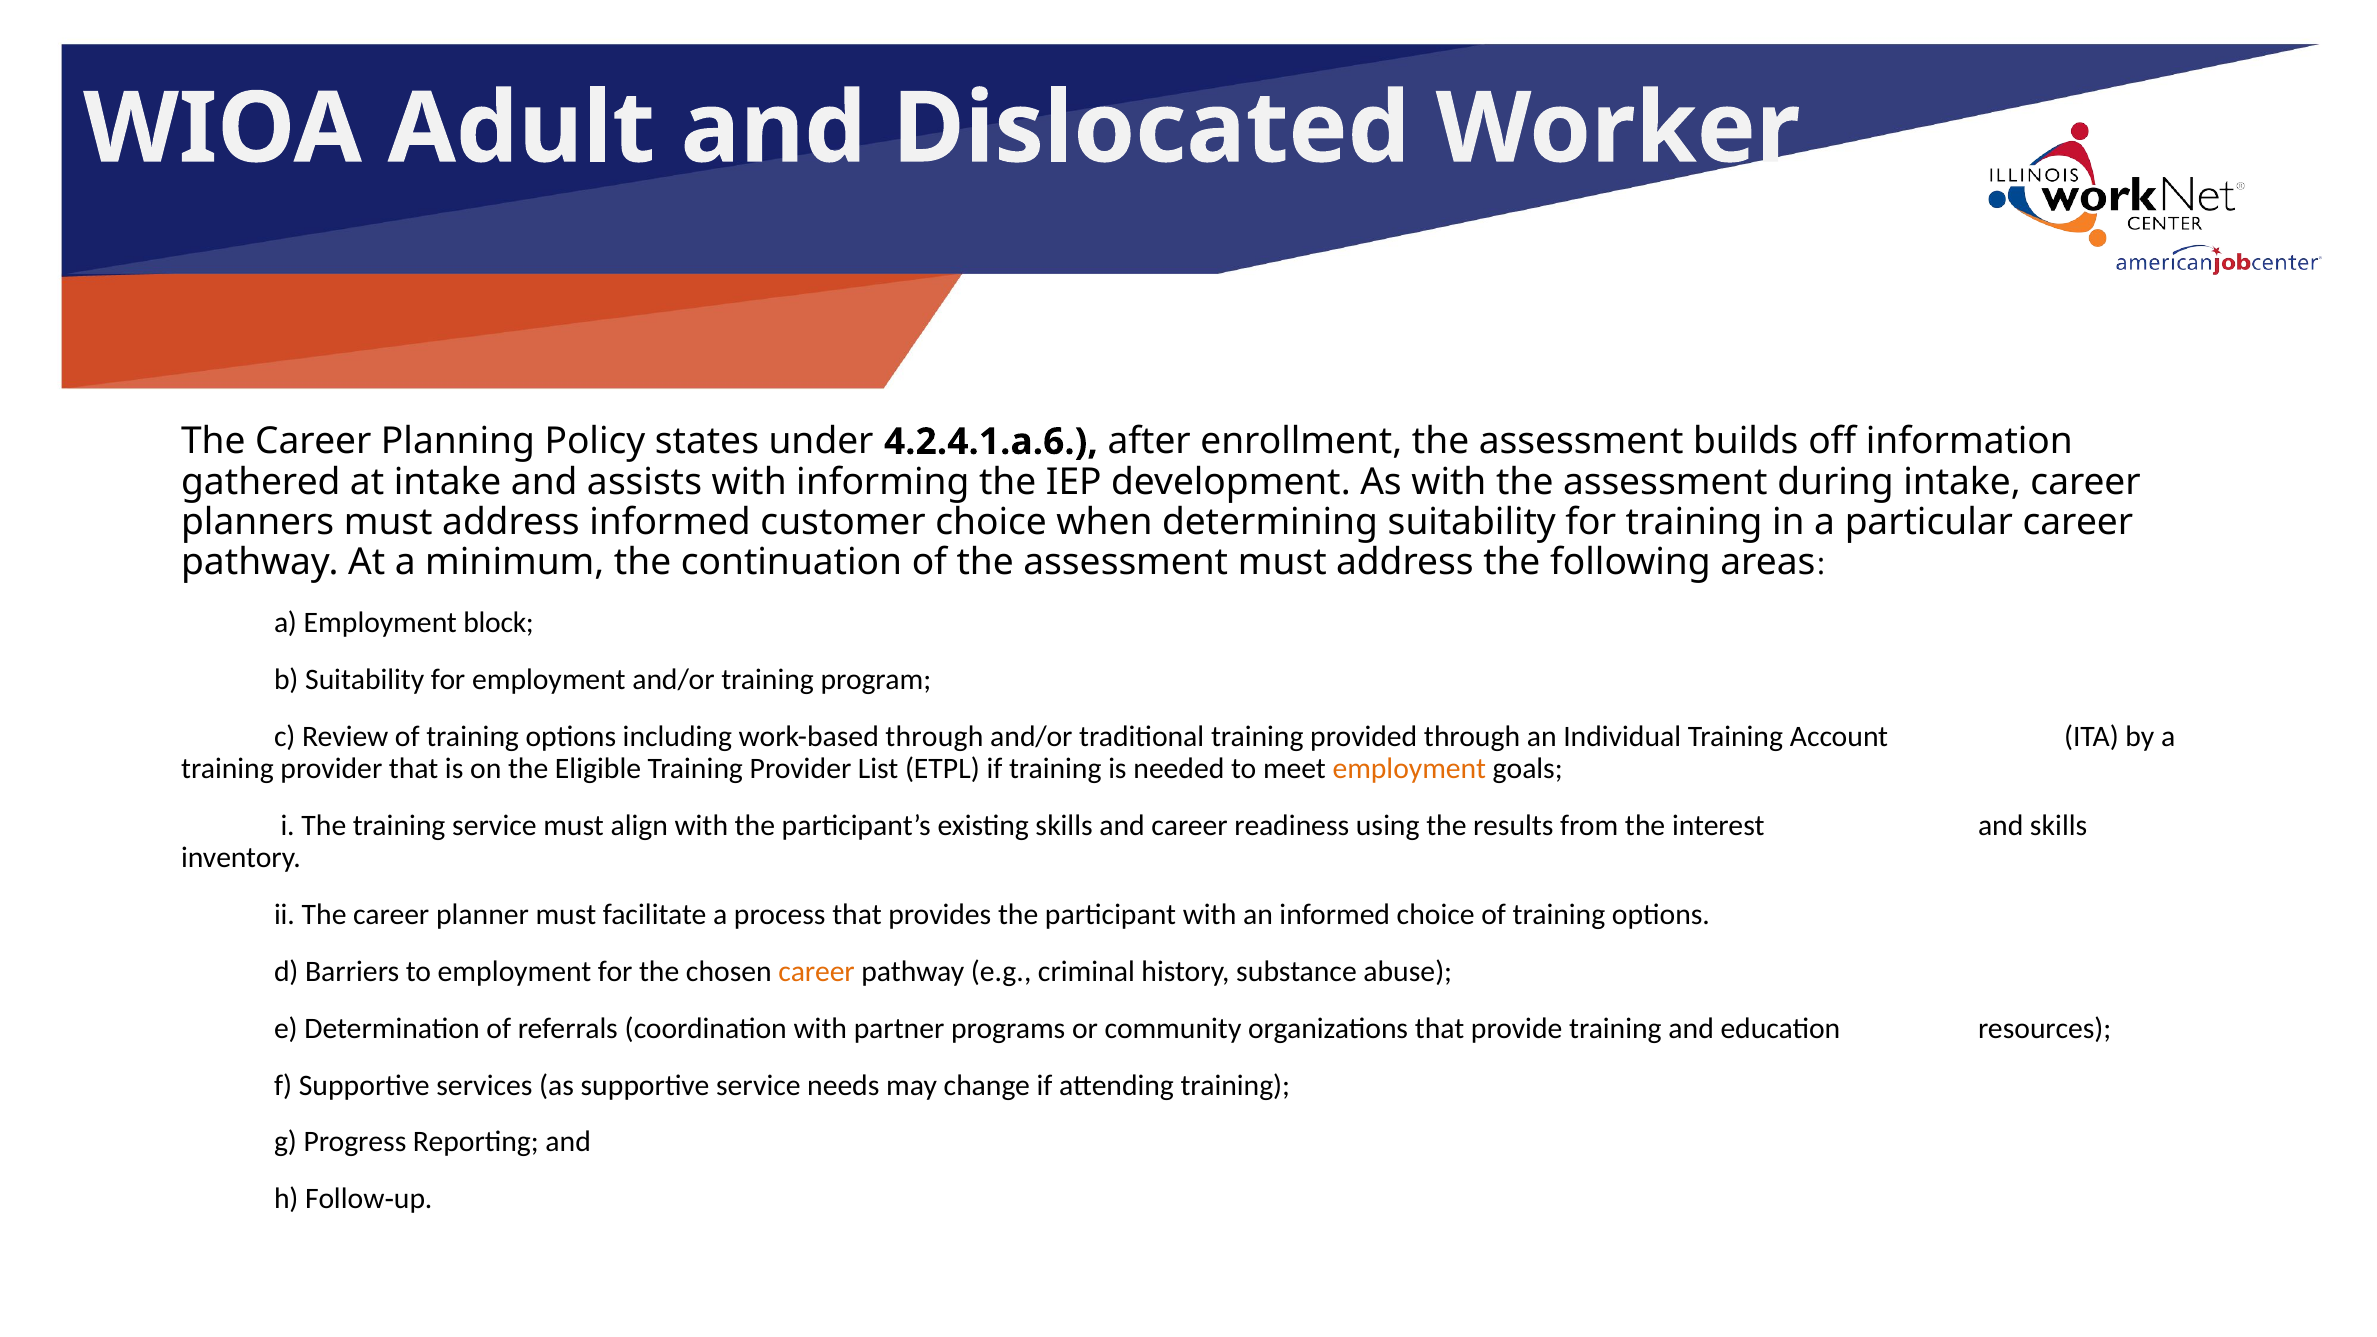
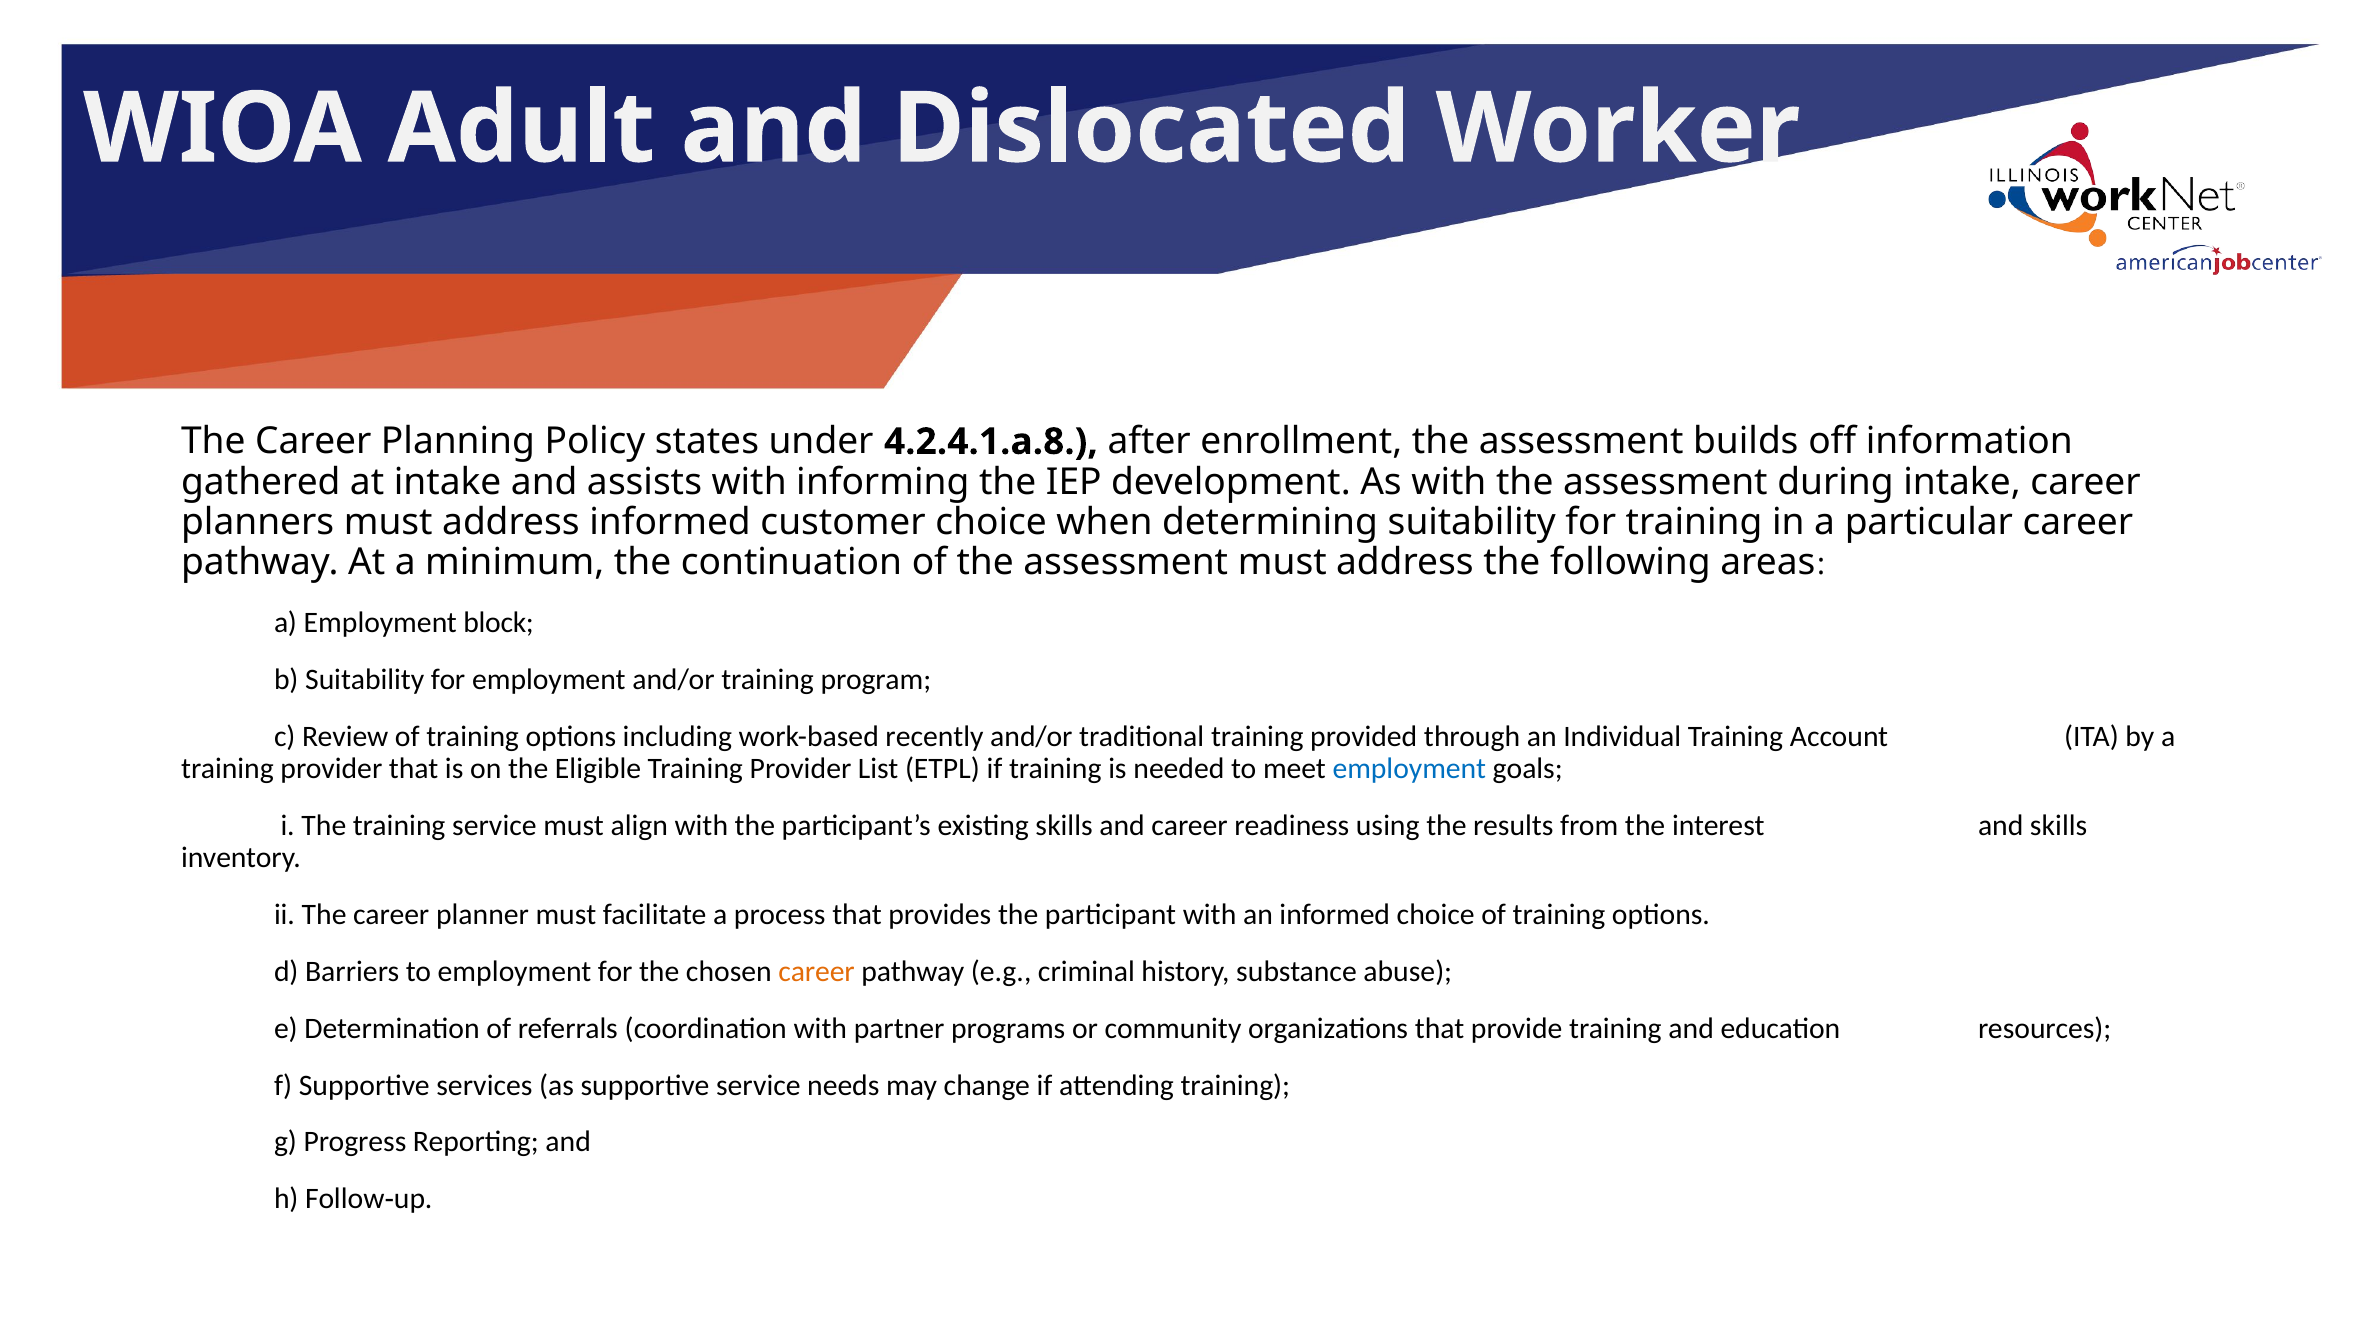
4.2.4.1.a.6: 4.2.4.1.a.6 -> 4.2.4.1.a.8
work-based through: through -> recently
employment at (1409, 769) colour: orange -> blue
